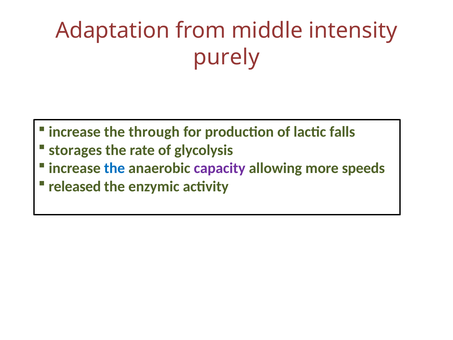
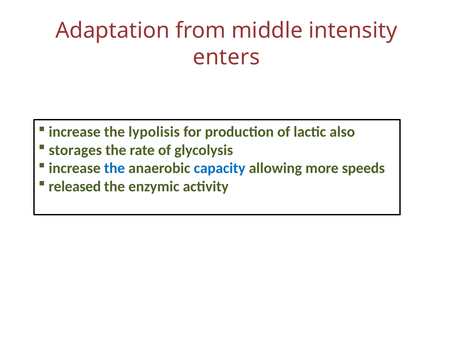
purely: purely -> enters
through: through -> lypolisis
falls: falls -> also
capacity colour: purple -> blue
